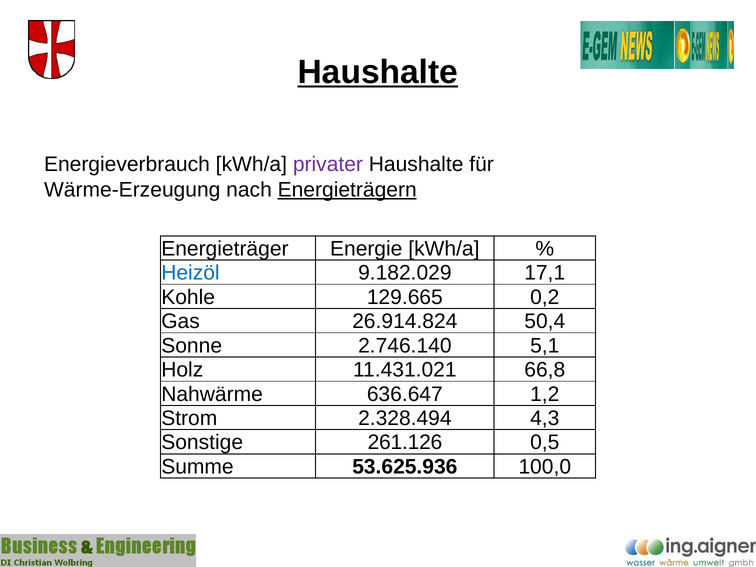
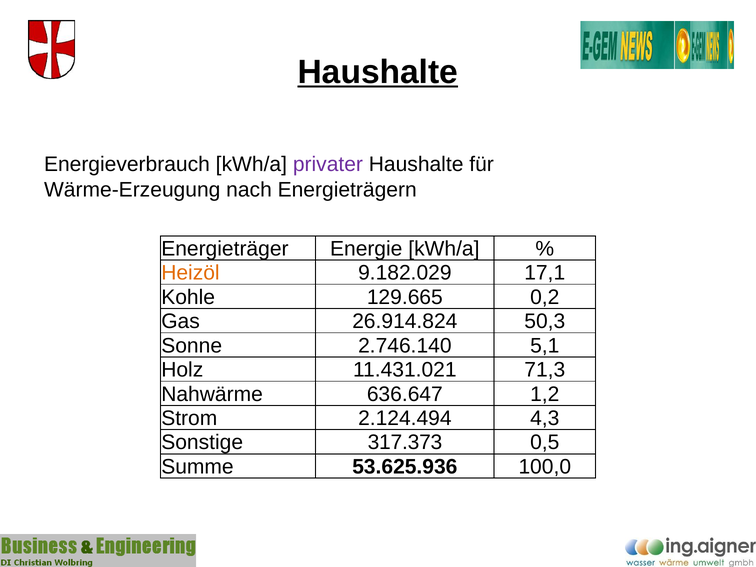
Energieträgern underline: present -> none
Heizöl colour: blue -> orange
50,4: 50,4 -> 50,3
66,8: 66,8 -> 71,3
2.328.494: 2.328.494 -> 2.124.494
261.126: 261.126 -> 317.373
